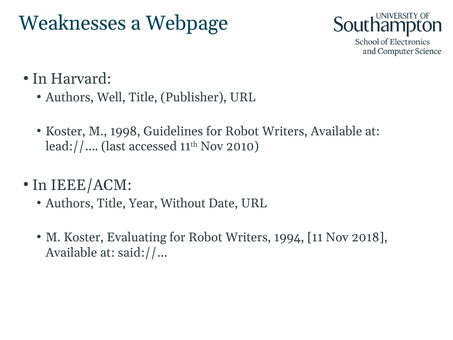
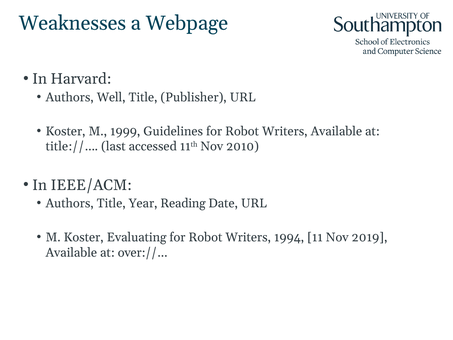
1998: 1998 -> 1999
lead://…: lead://… -> title://…
Without: Without -> Reading
2018: 2018 -> 2019
said://…: said://… -> over://…
